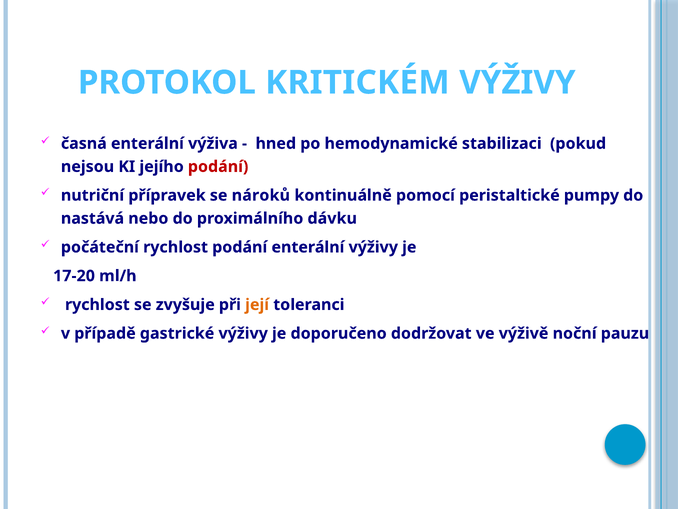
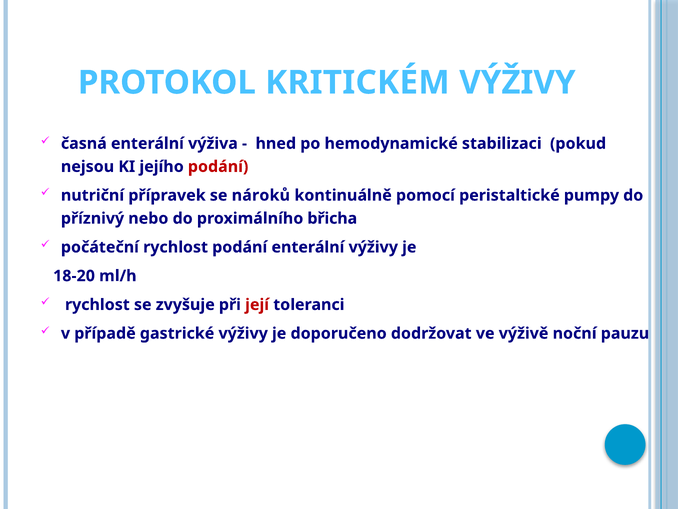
nastává: nastává -> příznivý
dávku: dávku -> břicha
17-20: 17-20 -> 18-20
její colour: orange -> red
